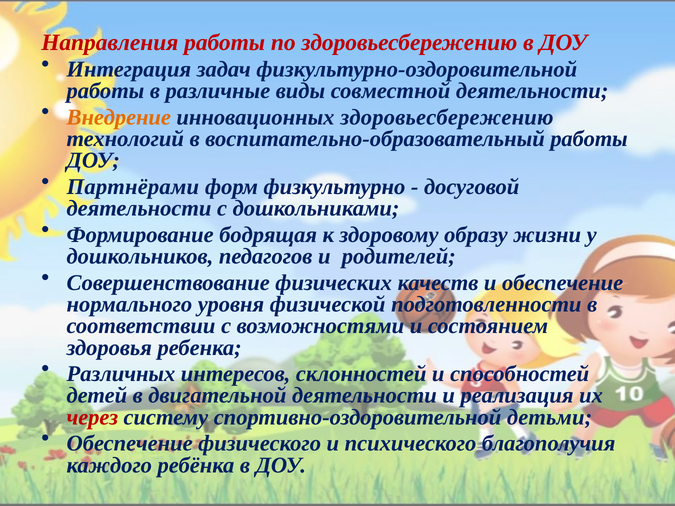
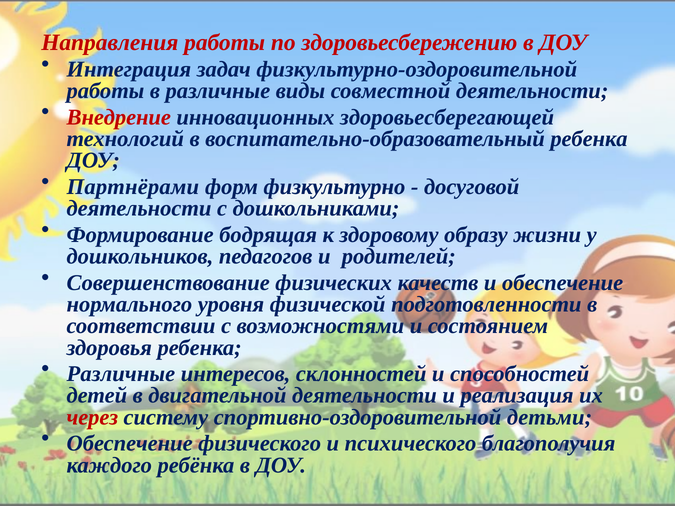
Внедрение colour: orange -> red
инновационных здоровьесбережению: здоровьесбережению -> здоровьесберегающей
воспитательно-образовательный работы: работы -> ребенка
Различных at (121, 374): Различных -> Различные
